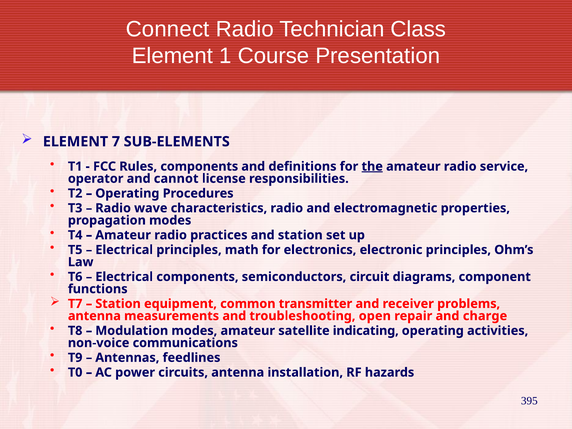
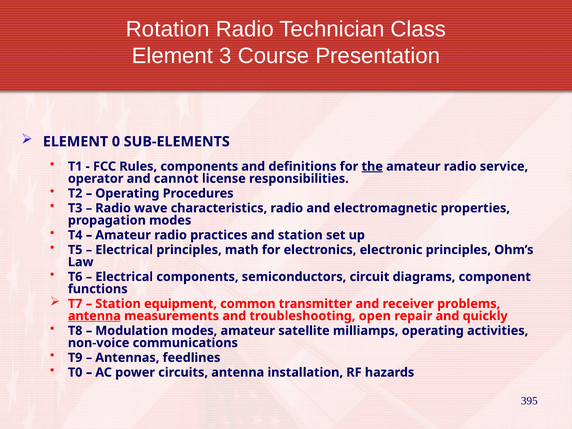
Connect: Connect -> Rotation
1: 1 -> 3
7: 7 -> 0
antenna at (94, 316) underline: none -> present
charge: charge -> quickly
indicating: indicating -> milliamps
